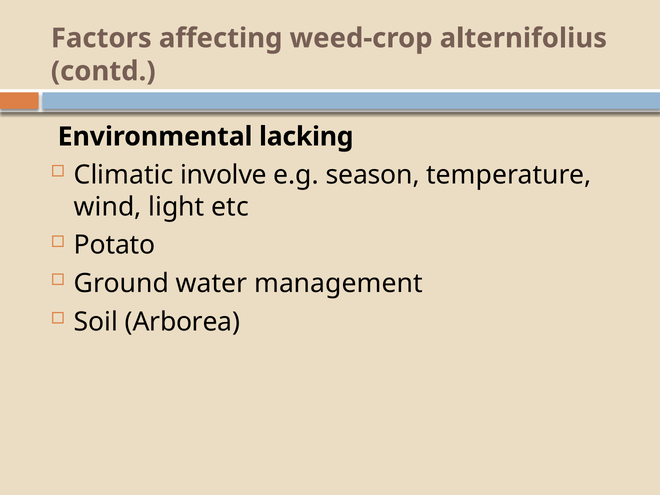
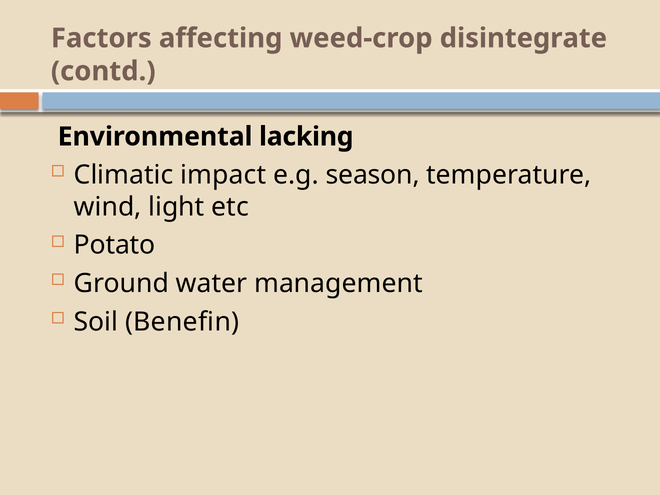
alternifolius: alternifolius -> disintegrate
involve: involve -> impact
Arborea: Arborea -> Benefin
